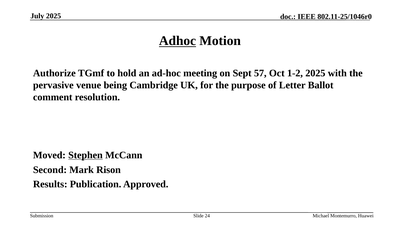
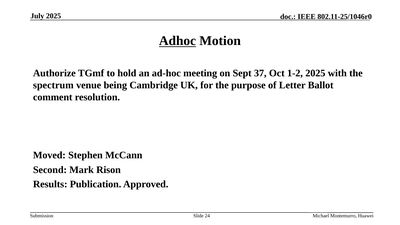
57: 57 -> 37
pervasive: pervasive -> spectrum
Stephen underline: present -> none
